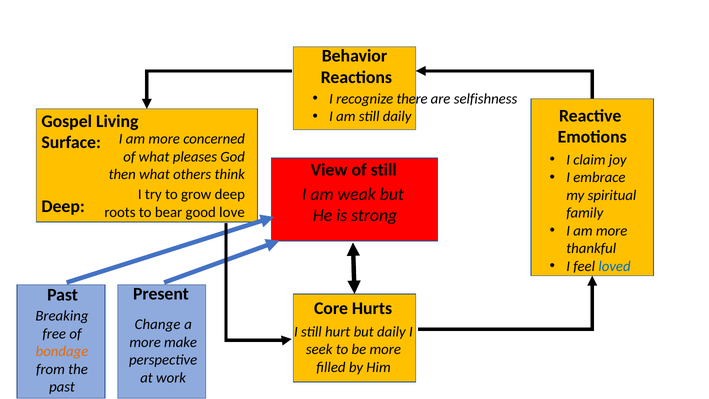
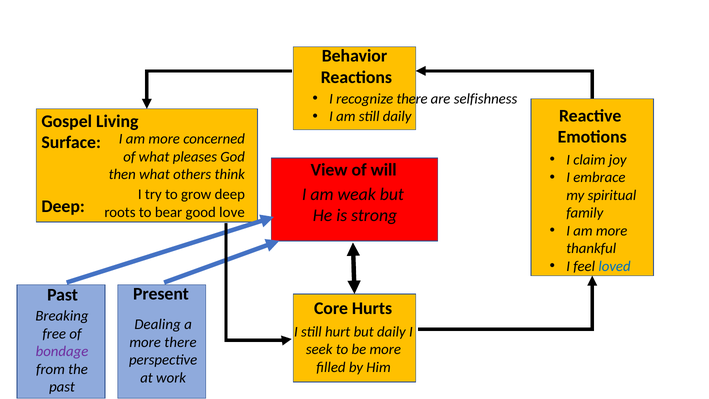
of still: still -> will
Change: Change -> Dealing
more make: make -> there
bondage colour: orange -> purple
